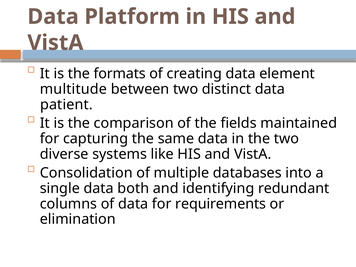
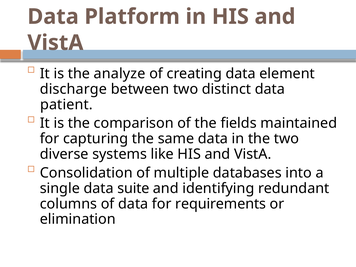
formats: formats -> analyze
multitude: multitude -> discharge
both: both -> suite
